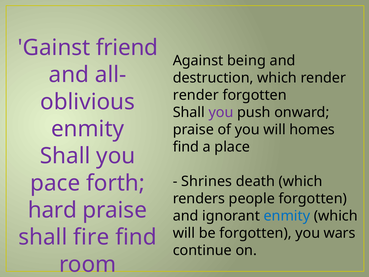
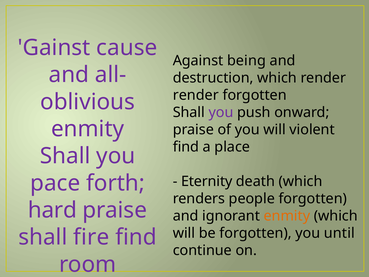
friend: friend -> cause
homes: homes -> violent
Shrines: Shrines -> Eternity
enmity at (287, 216) colour: blue -> orange
wars: wars -> until
